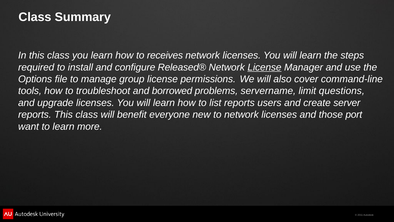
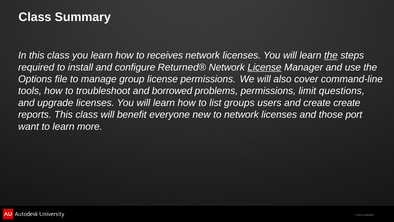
the at (331, 55) underline: none -> present
Released®: Released® -> Returned®
problems servername: servername -> permissions
list reports: reports -> groups
create server: server -> create
